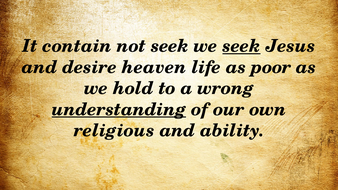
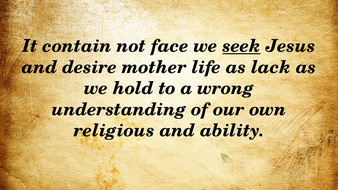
not seek: seek -> face
heaven: heaven -> mother
poor: poor -> lack
understanding underline: present -> none
